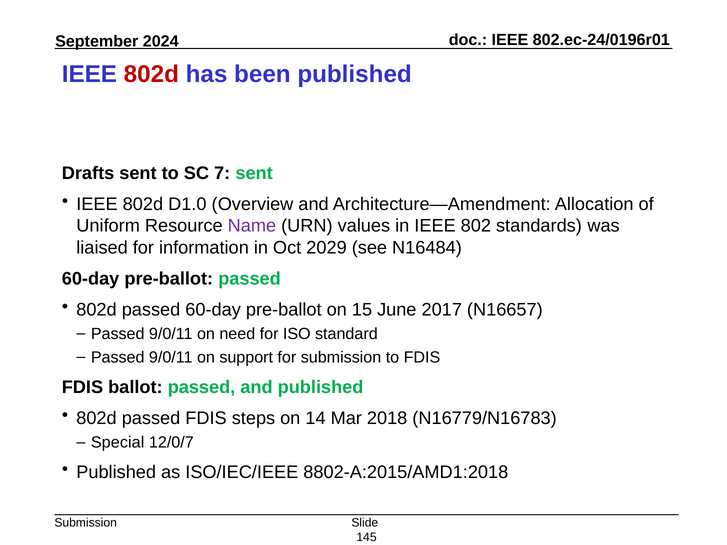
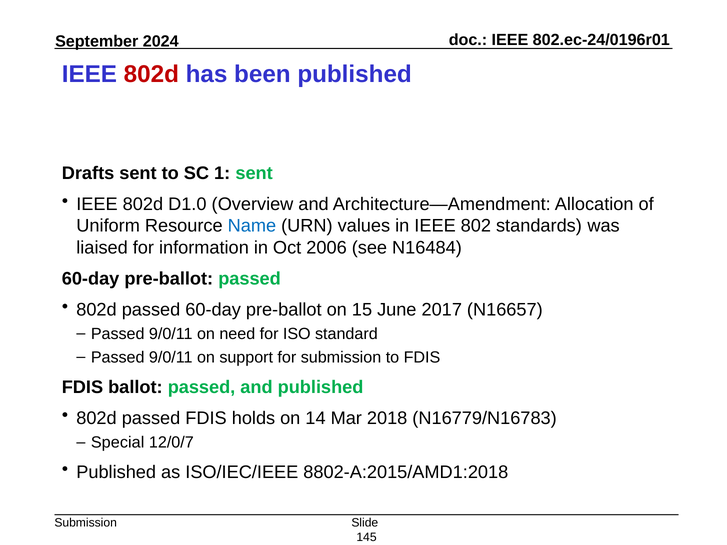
7: 7 -> 1
Name colour: purple -> blue
2029: 2029 -> 2006
steps: steps -> holds
